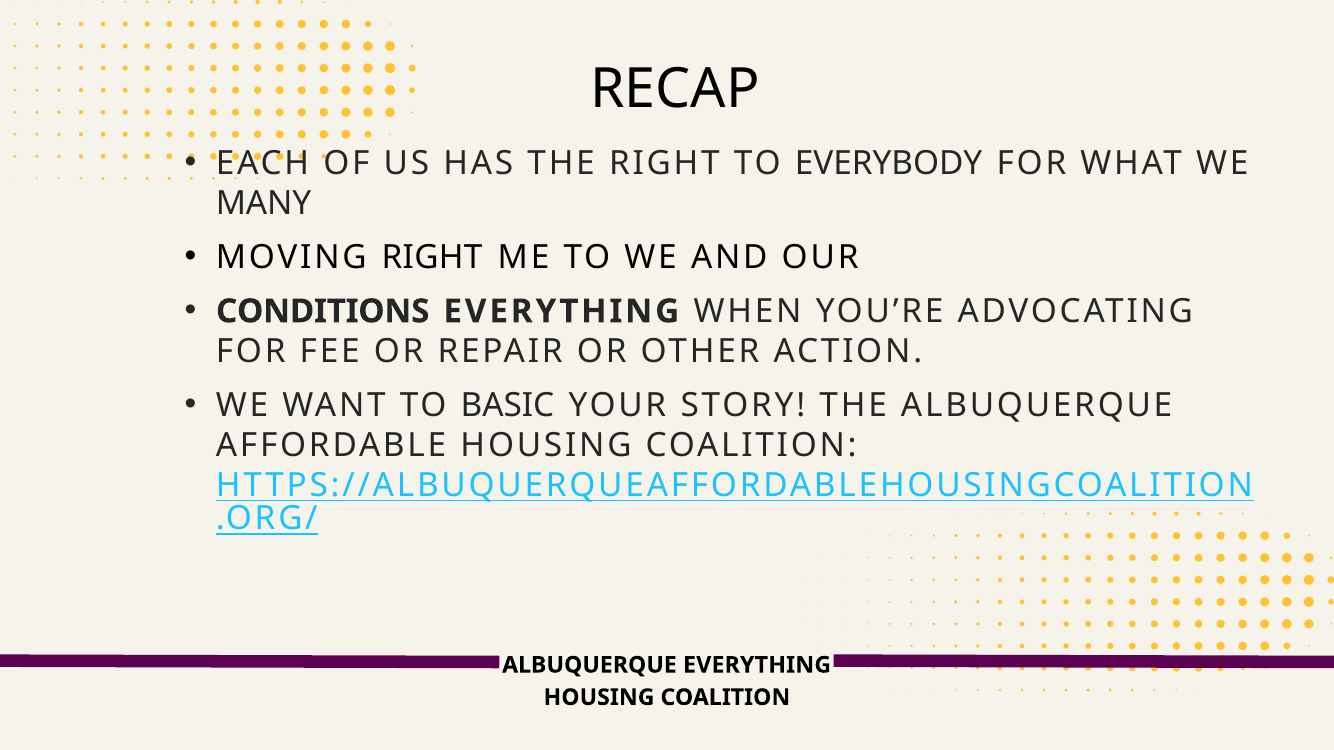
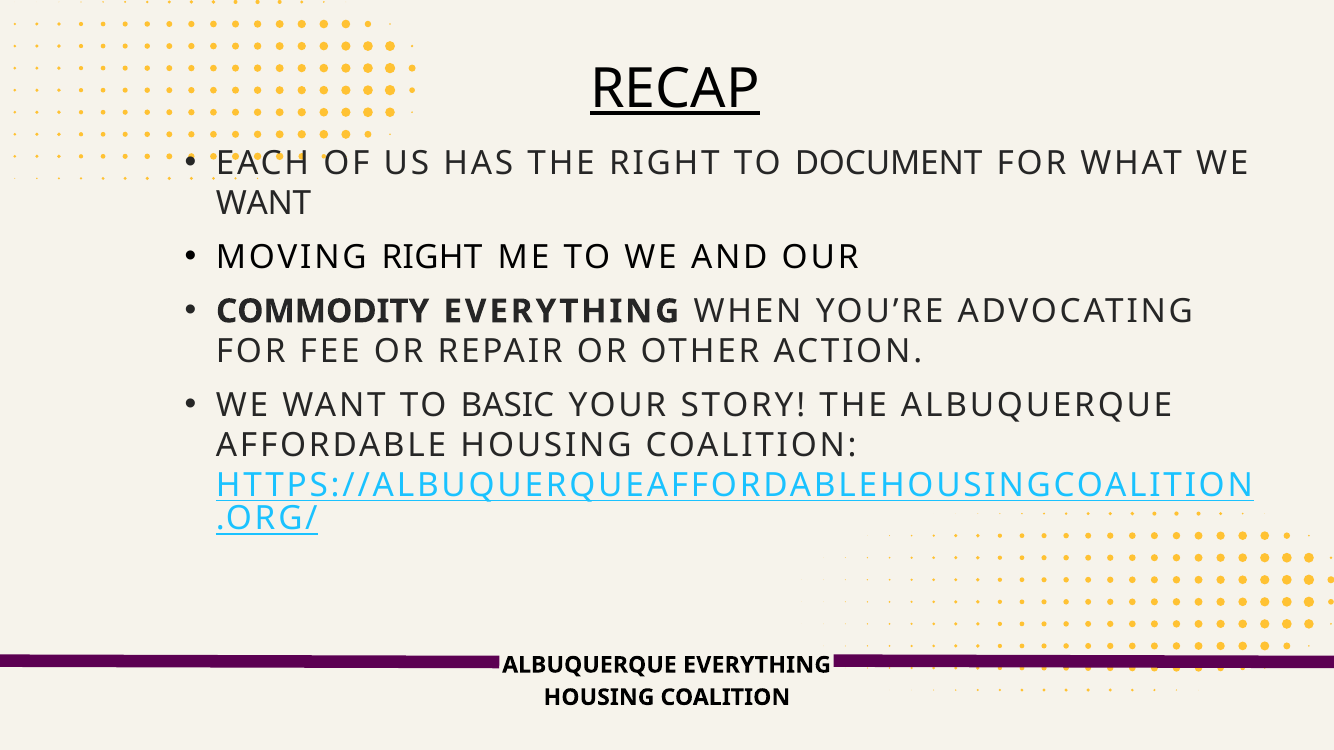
RECAP underline: none -> present
EVERYBODY: EVERYBODY -> DOCUMENT
MANY at (264, 204): MANY -> WANT
CONDITIONS: CONDITIONS -> COMMODITY
